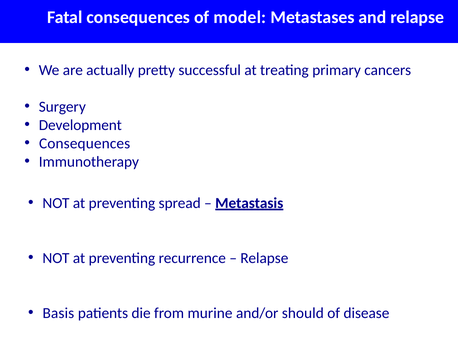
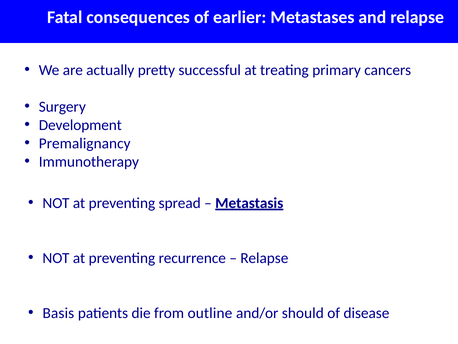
model: model -> earlier
Consequences at (85, 143): Consequences -> Premalignancy
murine: murine -> outline
